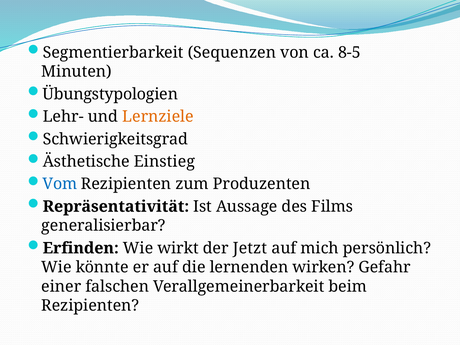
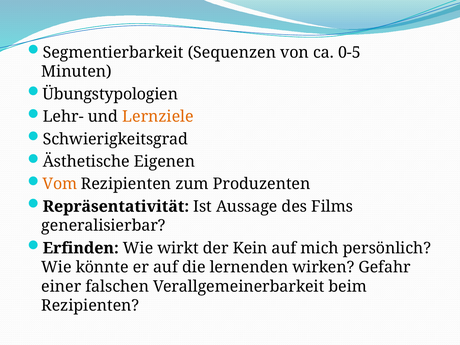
8-5: 8-5 -> 0-5
Einstieg: Einstieg -> Eigenen
Vom colour: blue -> orange
Jetzt: Jetzt -> Kein
